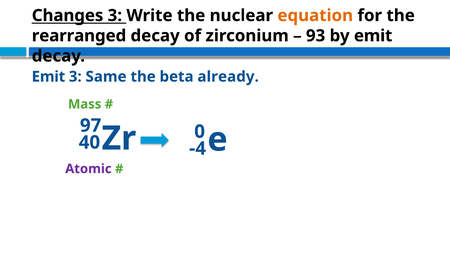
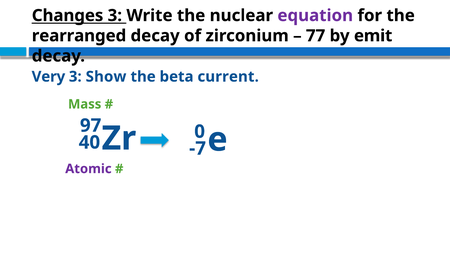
equation colour: orange -> purple
93: 93 -> 77
Emit at (48, 77): Emit -> Very
Same: Same -> Show
already: already -> current
-4: -4 -> -7
